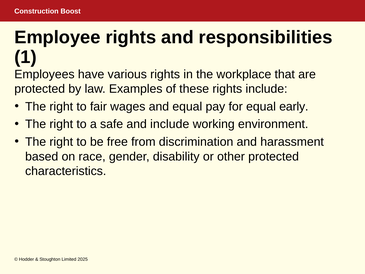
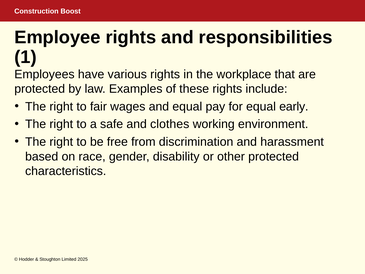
and include: include -> clothes
